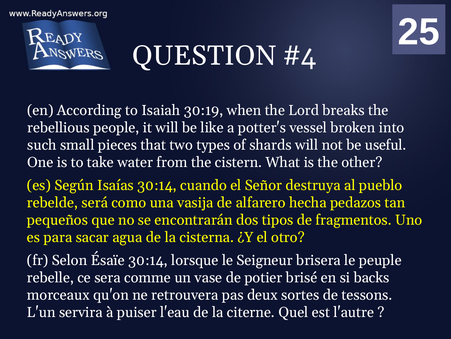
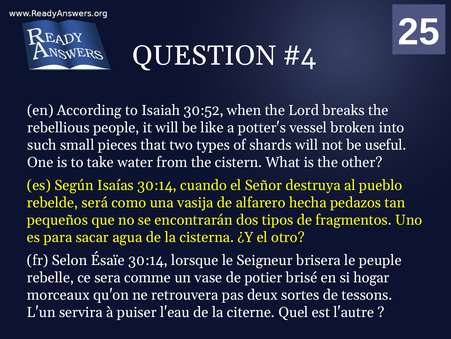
30:19: 30:19 -> 30:52
backs: backs -> hogar
